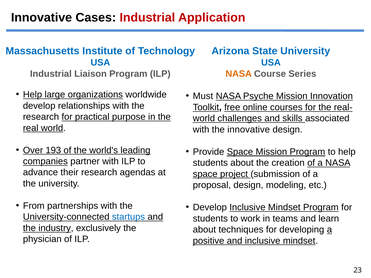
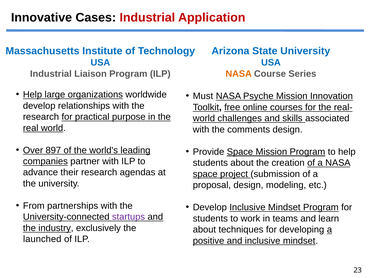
the innovative: innovative -> comments
193: 193 -> 897
startups colour: blue -> purple
physician: physician -> launched
